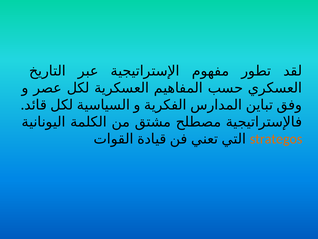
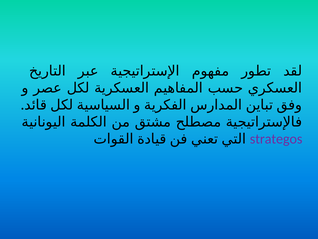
strategos colour: orange -> purple
